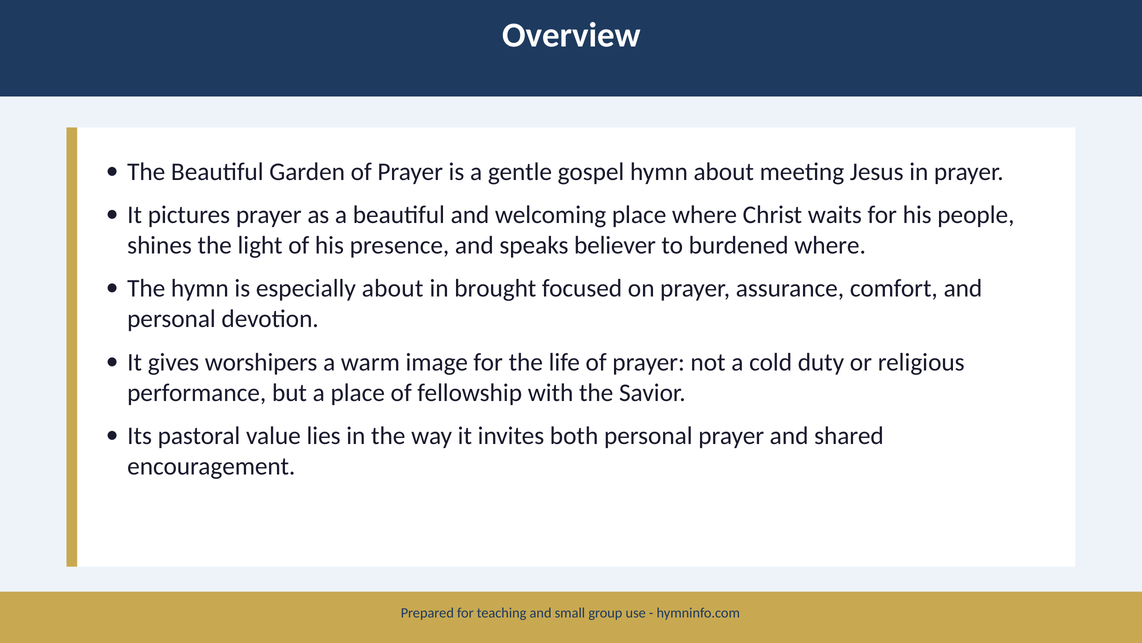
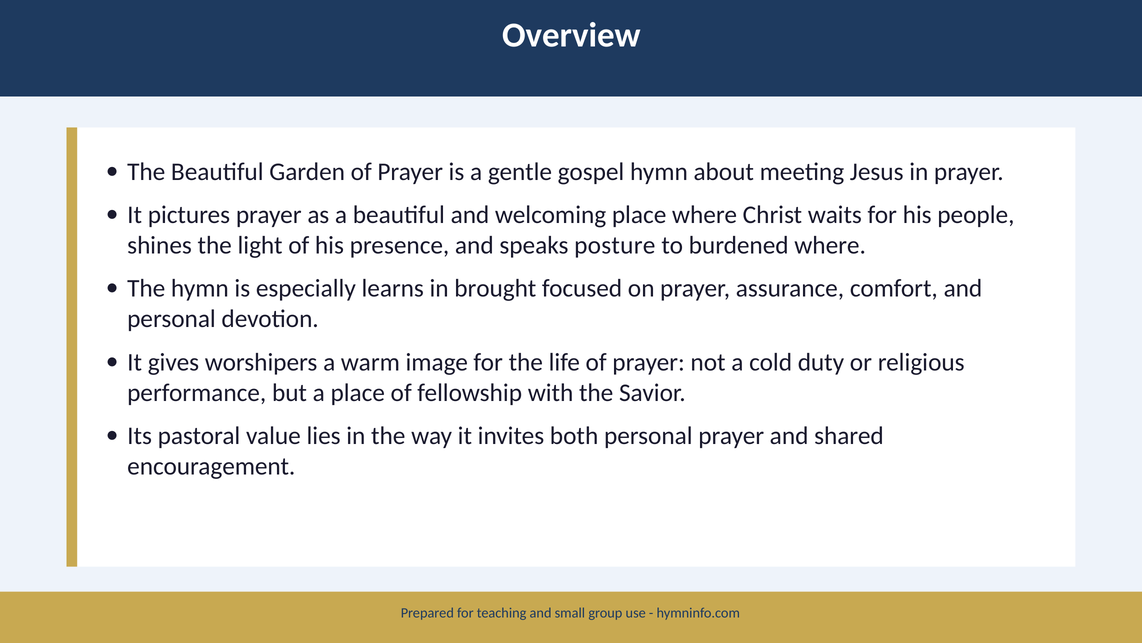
believer: believer -> posture
especially about: about -> learns
